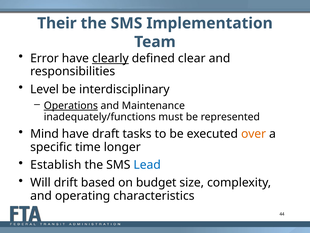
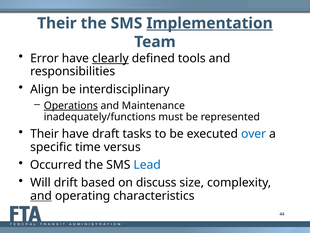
Implementation underline: none -> present
clear: clear -> tools
Level: Level -> Align
Mind at (45, 134): Mind -> Their
over colour: orange -> blue
longer: longer -> versus
Establish: Establish -> Occurred
budget: budget -> discuss
and at (41, 195) underline: none -> present
